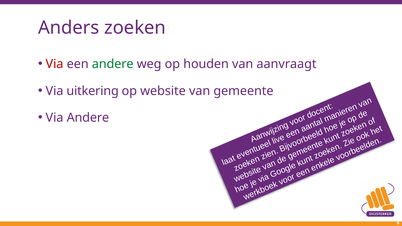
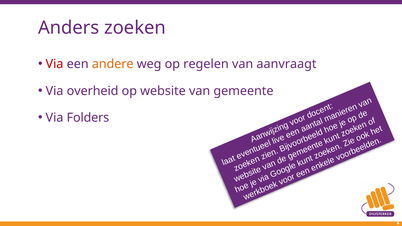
andere at (113, 64) colour: green -> orange
houden: houden -> regelen
uitkering: uitkering -> overheid
Via Andere: Andere -> Folders
